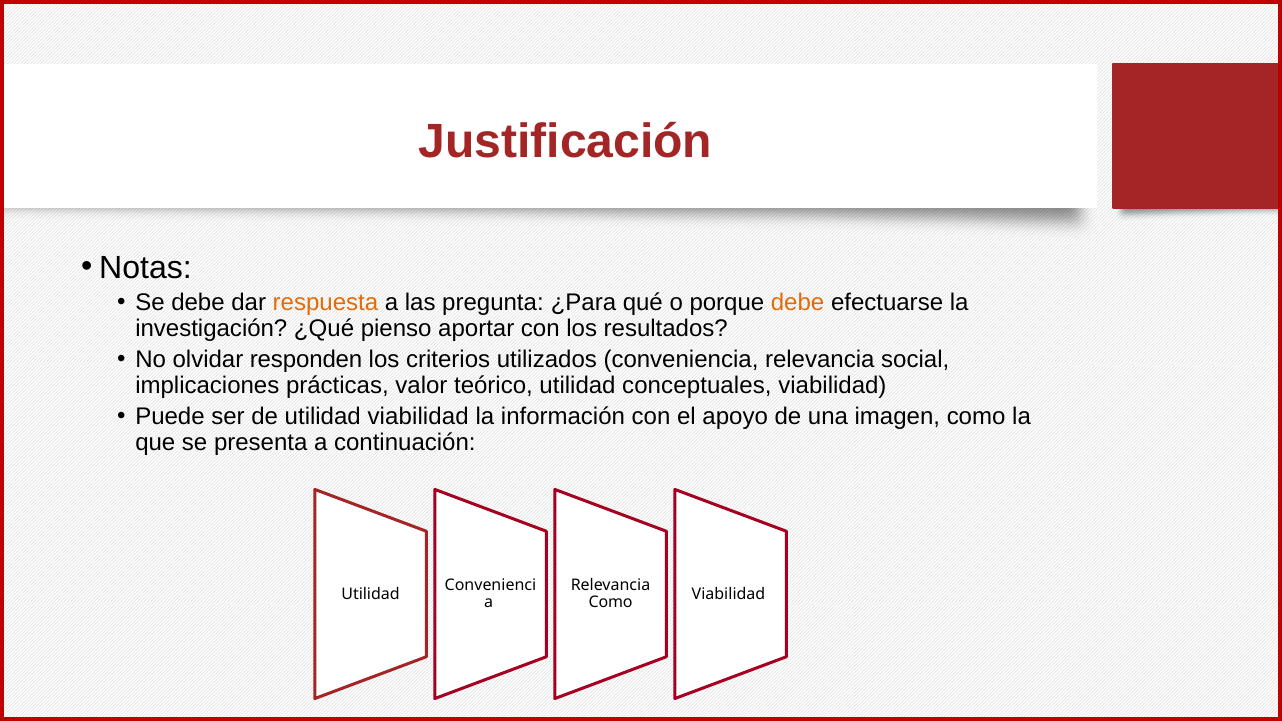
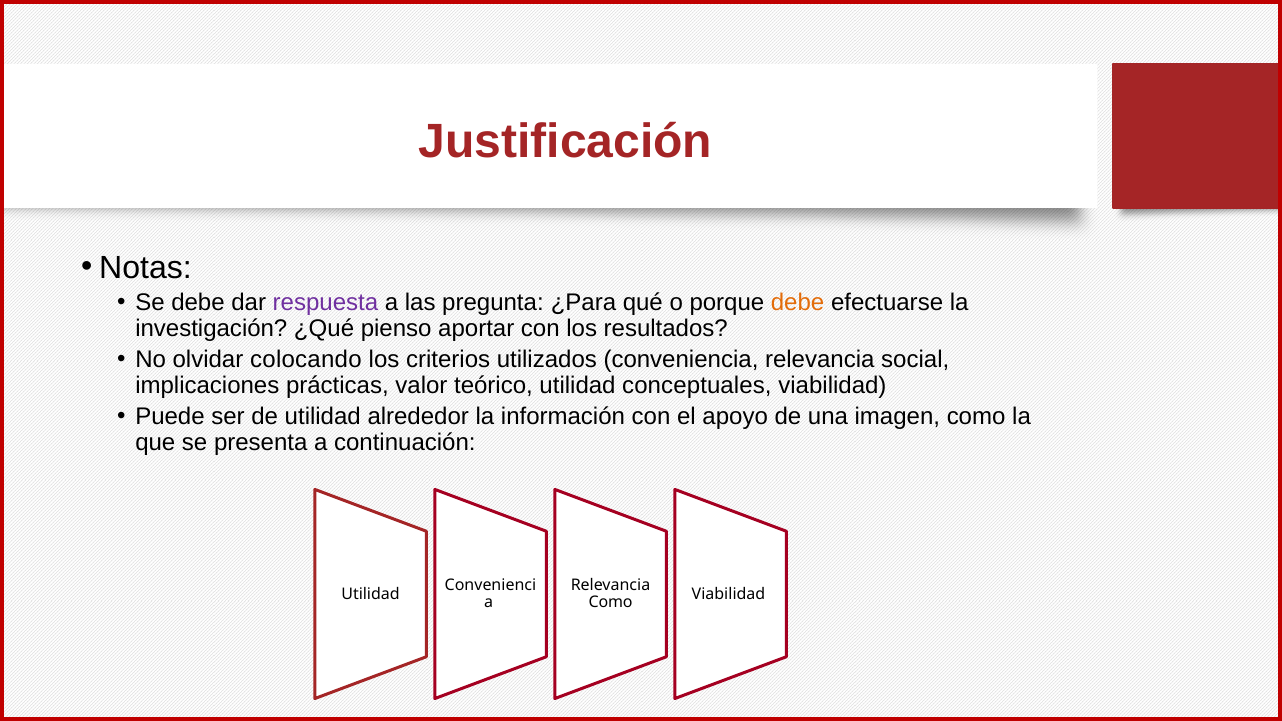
respuesta colour: orange -> purple
responden: responden -> colocando
utilidad viabilidad: viabilidad -> alrededor
